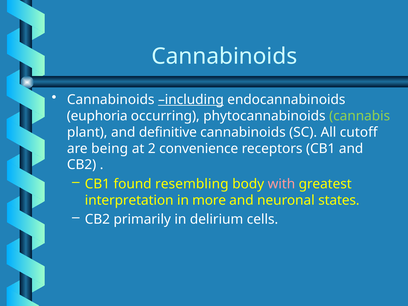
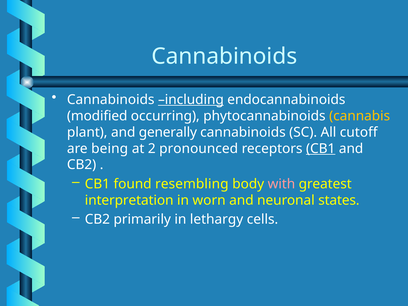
euphoria: euphoria -> modified
cannabis colour: light green -> yellow
definitive: definitive -> generally
convenience: convenience -> pronounced
CB1 at (321, 149) underline: none -> present
more: more -> worn
delirium: delirium -> lethargy
